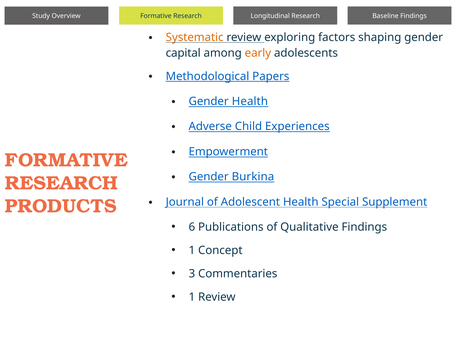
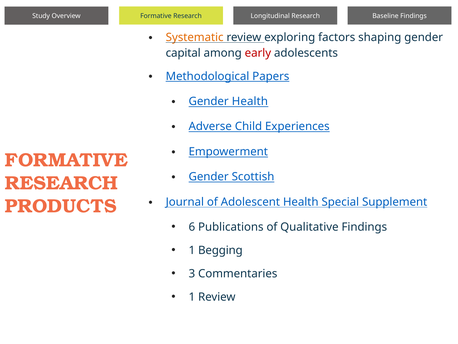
early colour: orange -> red
Burkina: Burkina -> Scottish
Concept: Concept -> Begging
